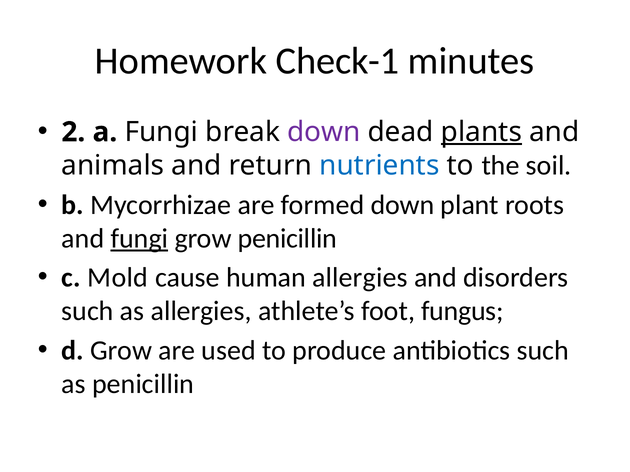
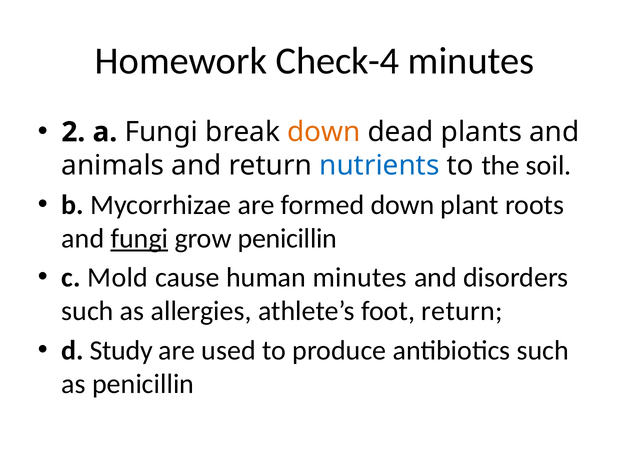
Check-1: Check-1 -> Check-4
down at (324, 132) colour: purple -> orange
plants underline: present -> none
human allergies: allergies -> minutes
foot fungus: fungus -> return
d Grow: Grow -> Study
